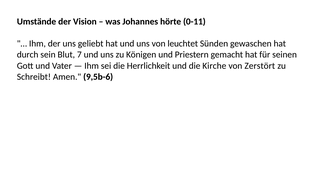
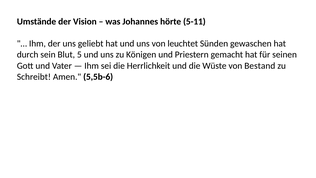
0-11: 0-11 -> 5-11
7: 7 -> 5
Kirche: Kirche -> Wüste
Zerstört: Zerstört -> Bestand
9,5b-6: 9,5b-6 -> 5,5b-6
